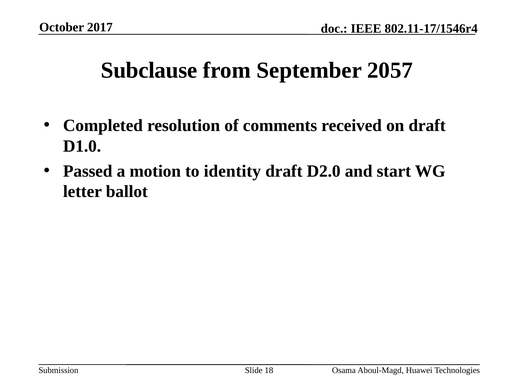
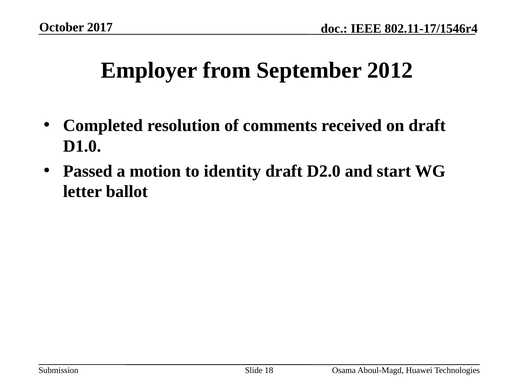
Subclause: Subclause -> Employer
2057: 2057 -> 2012
